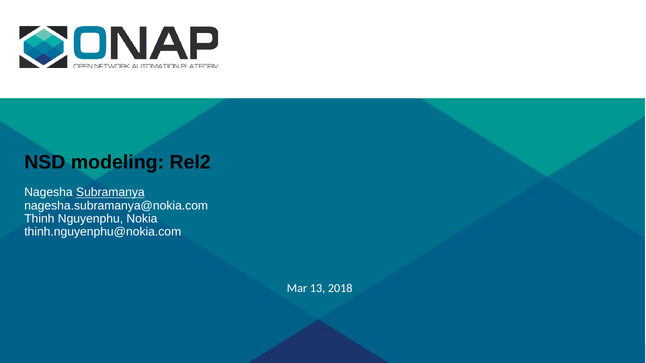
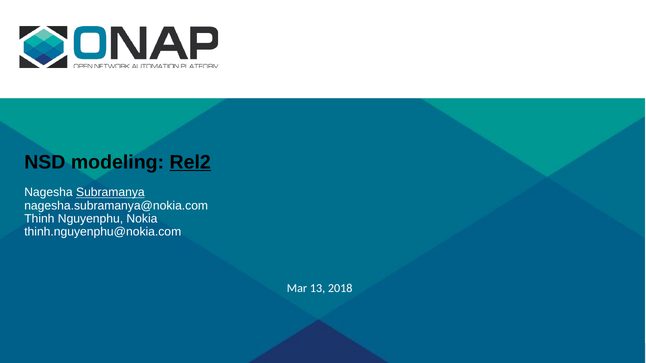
Rel2 underline: none -> present
